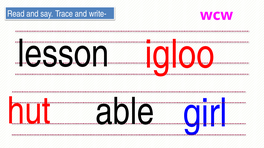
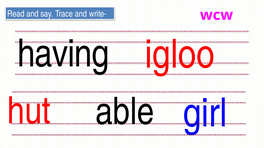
lesson: lesson -> having
